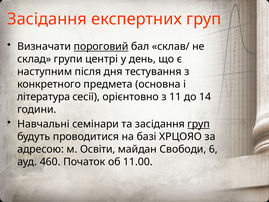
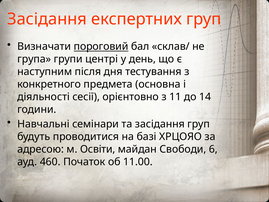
склад: склад -> група
література: література -> діяльності
груп at (199, 124) underline: present -> none
